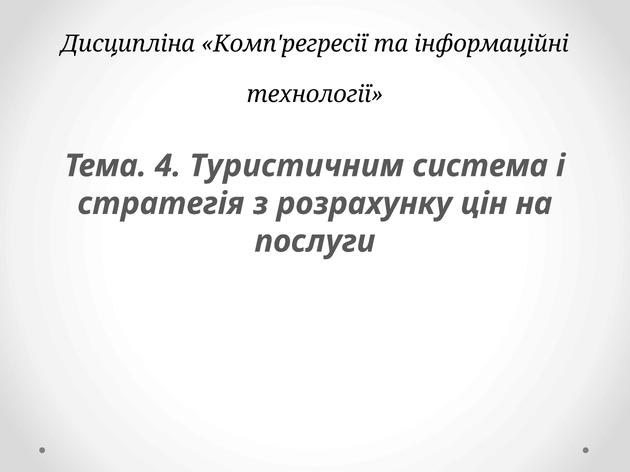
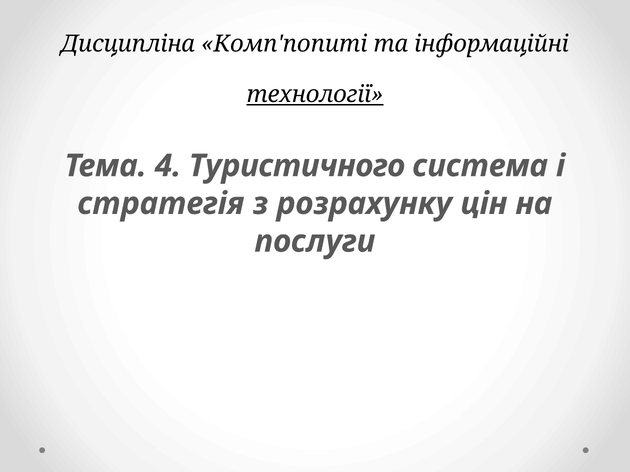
Комп'регресії: Комп'регресії -> Комп'попиті
технології underline: none -> present
Туристичним: Туристичним -> Туристичного
